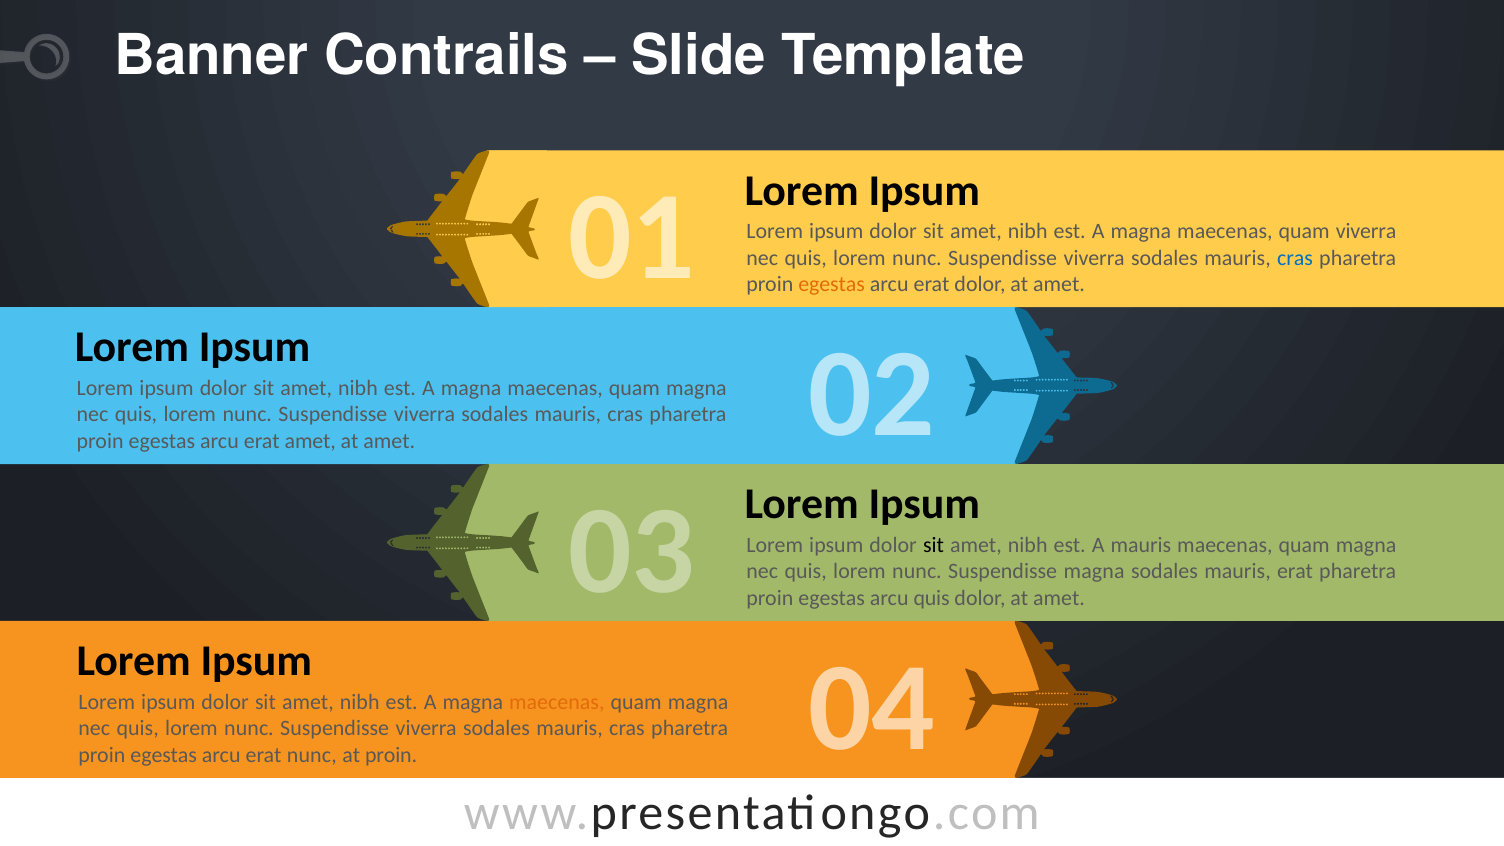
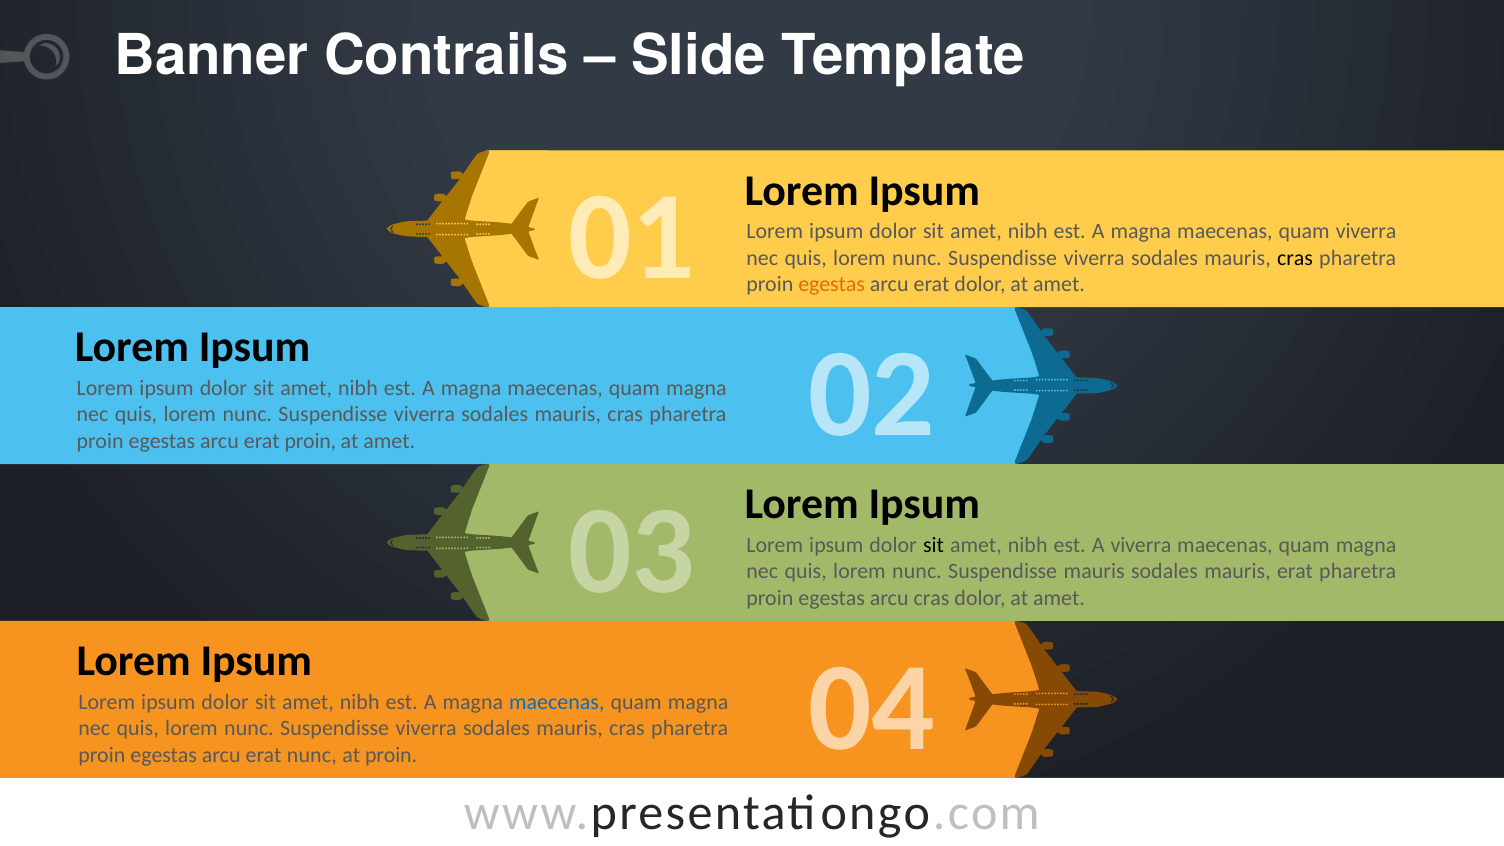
cras at (1295, 258) colour: blue -> black
erat amet: amet -> proin
A mauris: mauris -> viverra
Suspendisse magna: magna -> mauris
arcu quis: quis -> cras
maecenas at (557, 702) colour: orange -> blue
